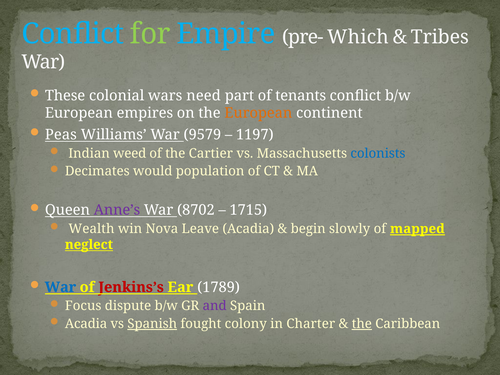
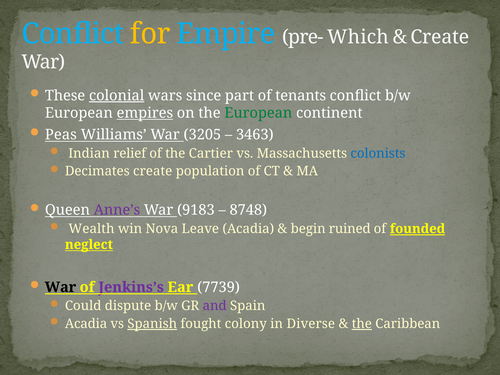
for colour: light green -> yellow
Tribes at (440, 37): Tribes -> Create
colonial underline: none -> present
need: need -> since
empires underline: none -> present
European at (258, 113) colour: orange -> green
9579: 9579 -> 3205
1197: 1197 -> 3463
weed: weed -> relief
Decimates would: would -> create
8702: 8702 -> 9183
1715: 1715 -> 8748
slowly: slowly -> ruined
mapped: mapped -> founded
War at (60, 287) colour: blue -> black
Jenkins’s colour: red -> purple
1789: 1789 -> 7739
Focus: Focus -> Could
Charter: Charter -> Diverse
